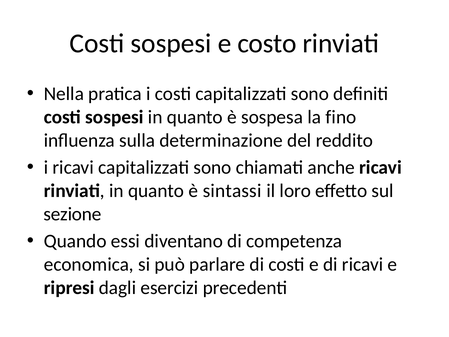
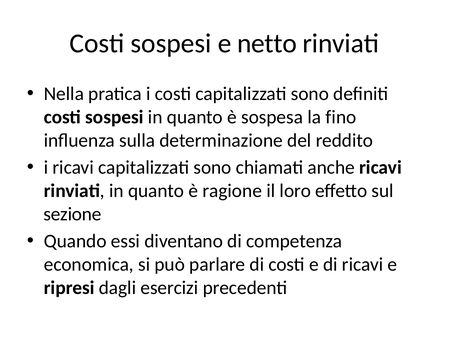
costo: costo -> netto
sintassi: sintassi -> ragione
